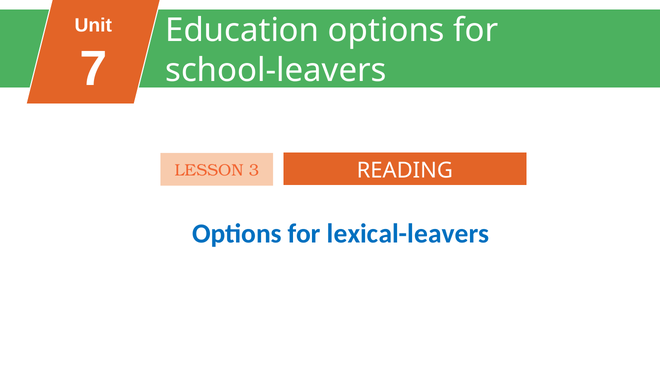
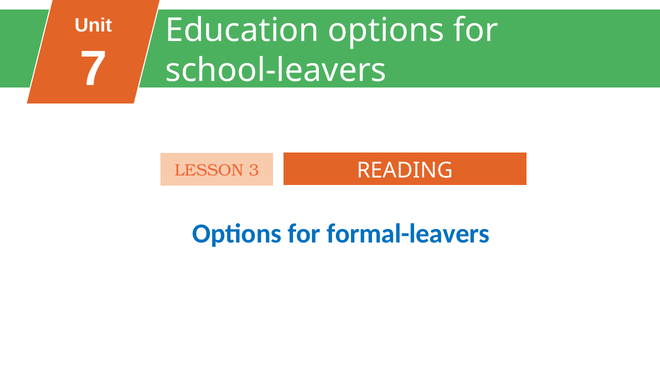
lexical-leavers: lexical-leavers -> formal-leavers
